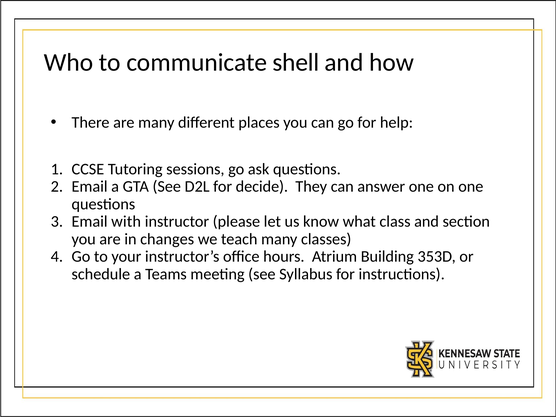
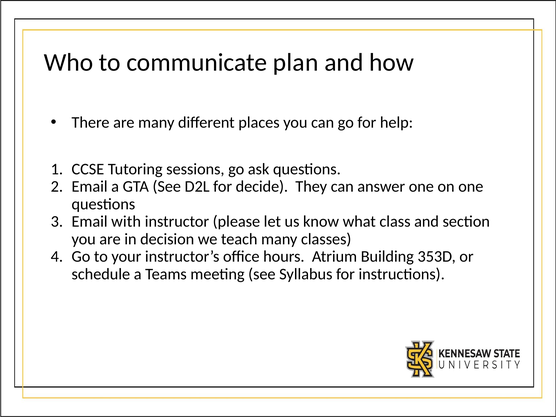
shell: shell -> plan
changes: changes -> decision
